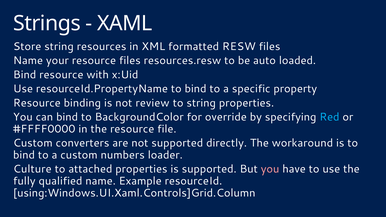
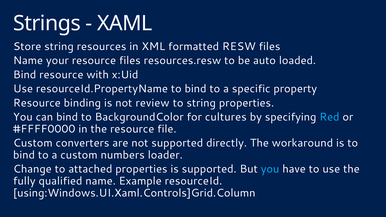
override: override -> cultures
Culture: Culture -> Change
you at (270, 169) colour: pink -> light blue
